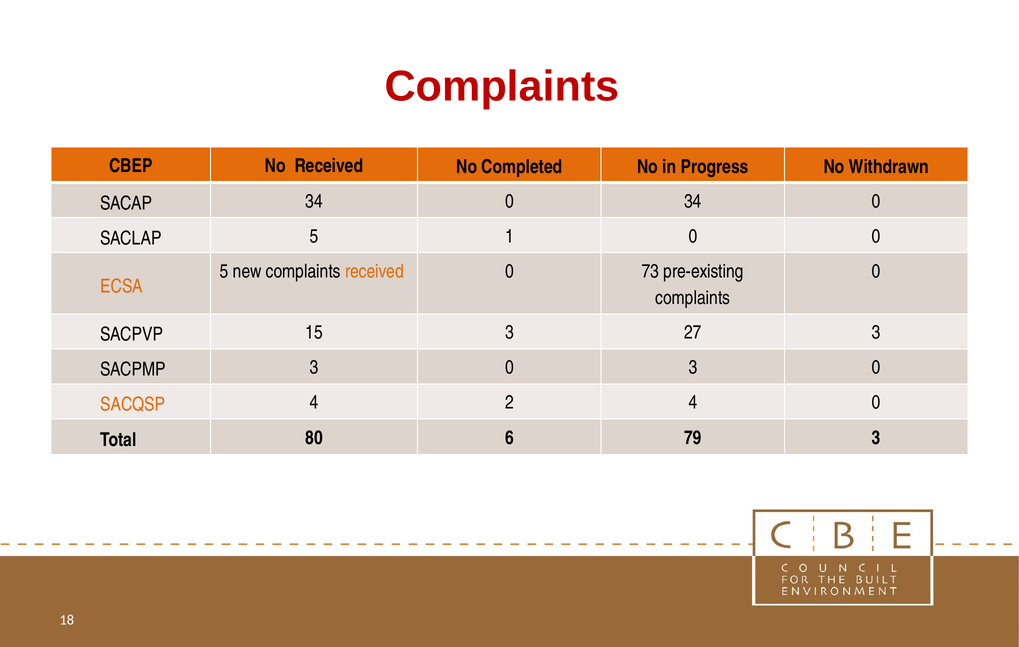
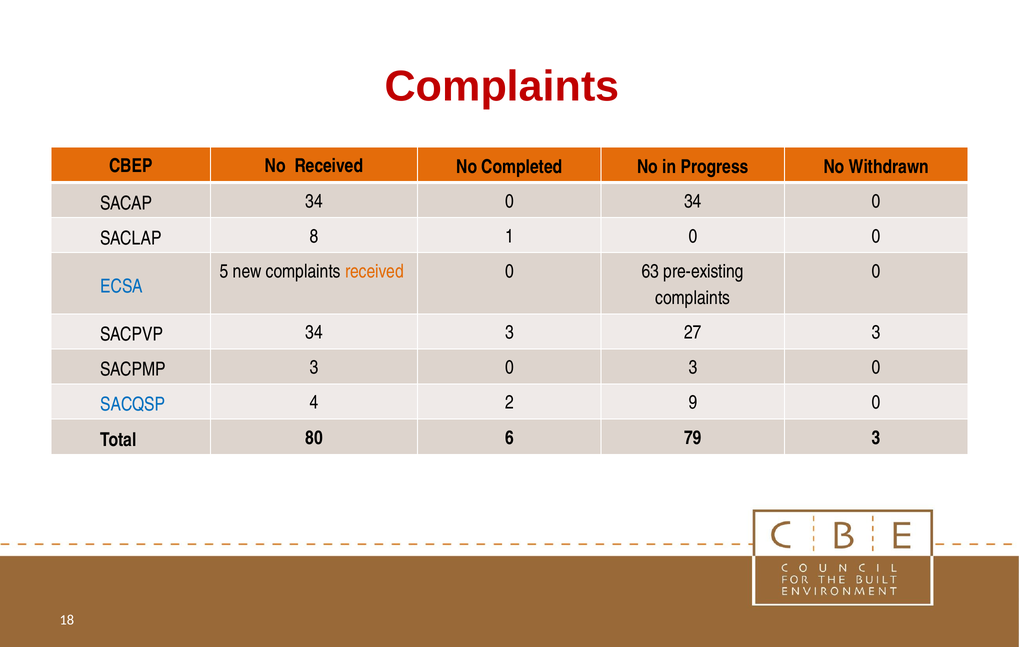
SACLAP 5: 5 -> 8
73: 73 -> 63
ECSA colour: orange -> blue
SACPVP 15: 15 -> 34
SACQSP colour: orange -> blue
2 4: 4 -> 9
